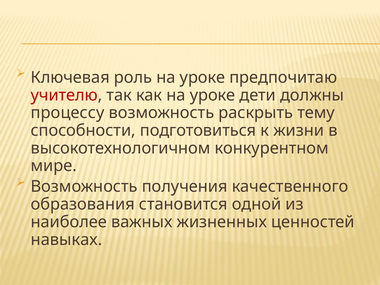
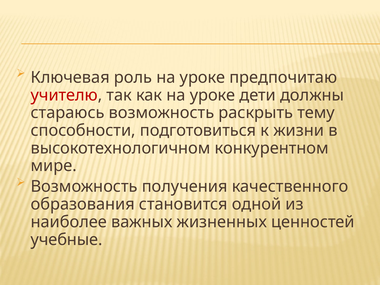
процессу: процессу -> стараюсь
навыках: навыках -> учебные
